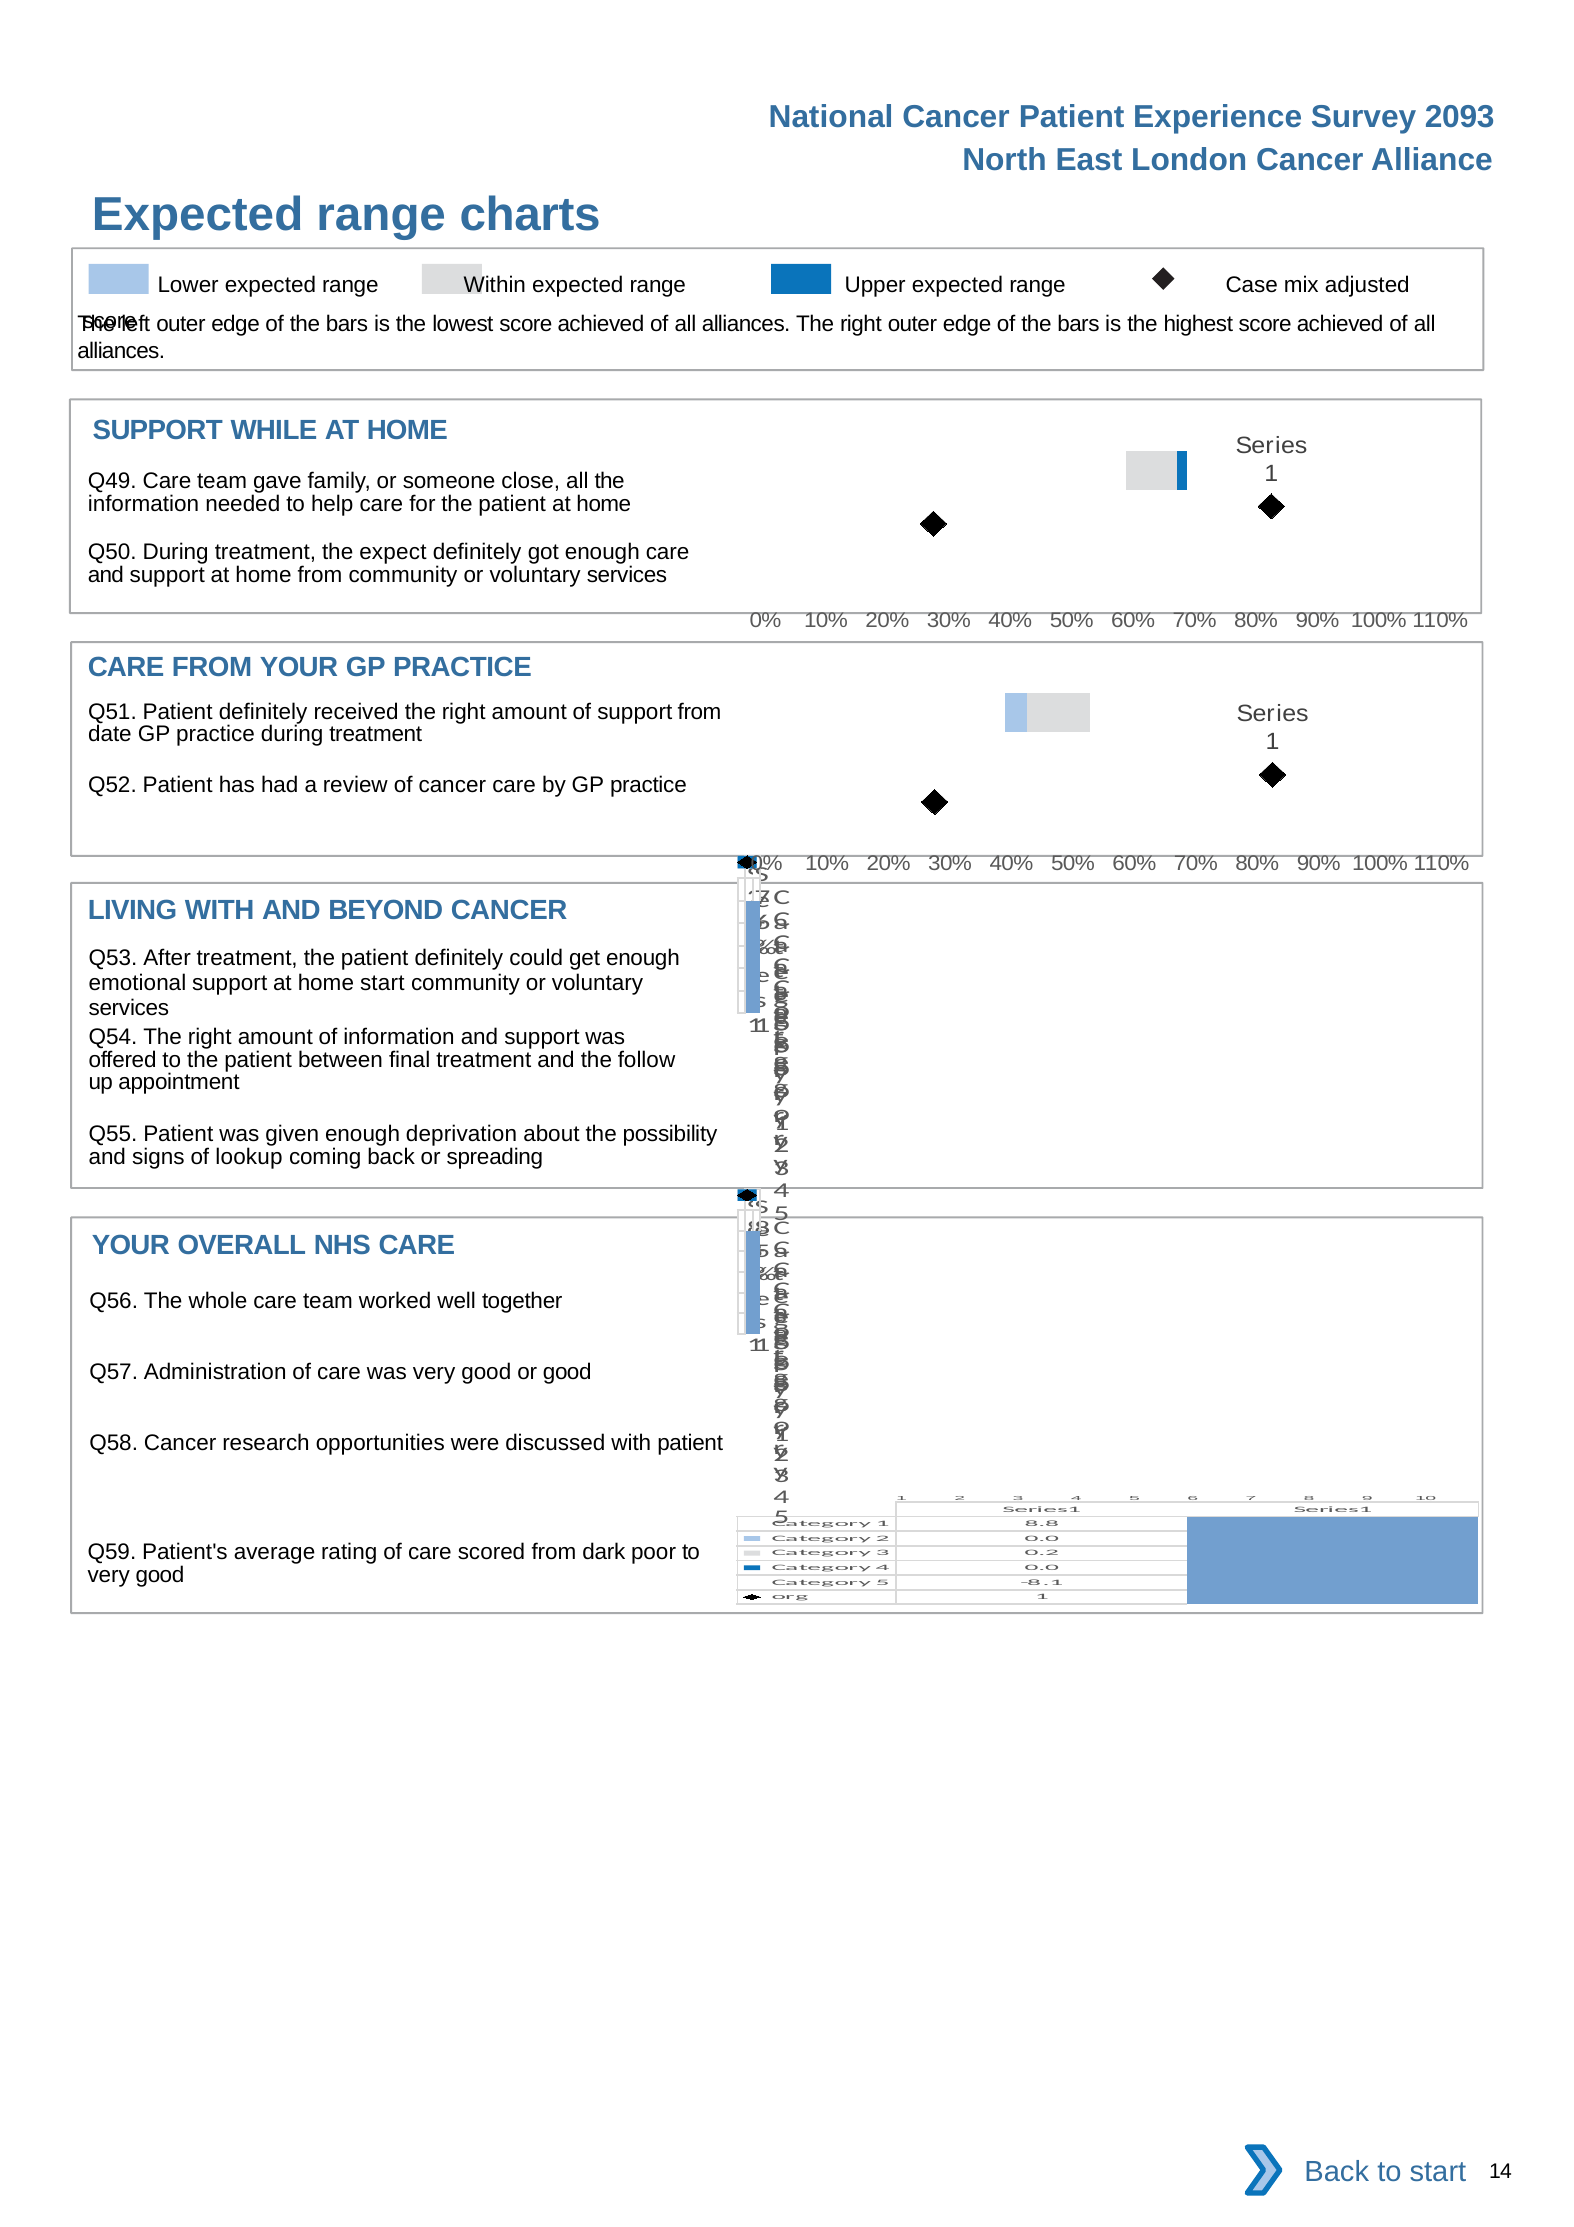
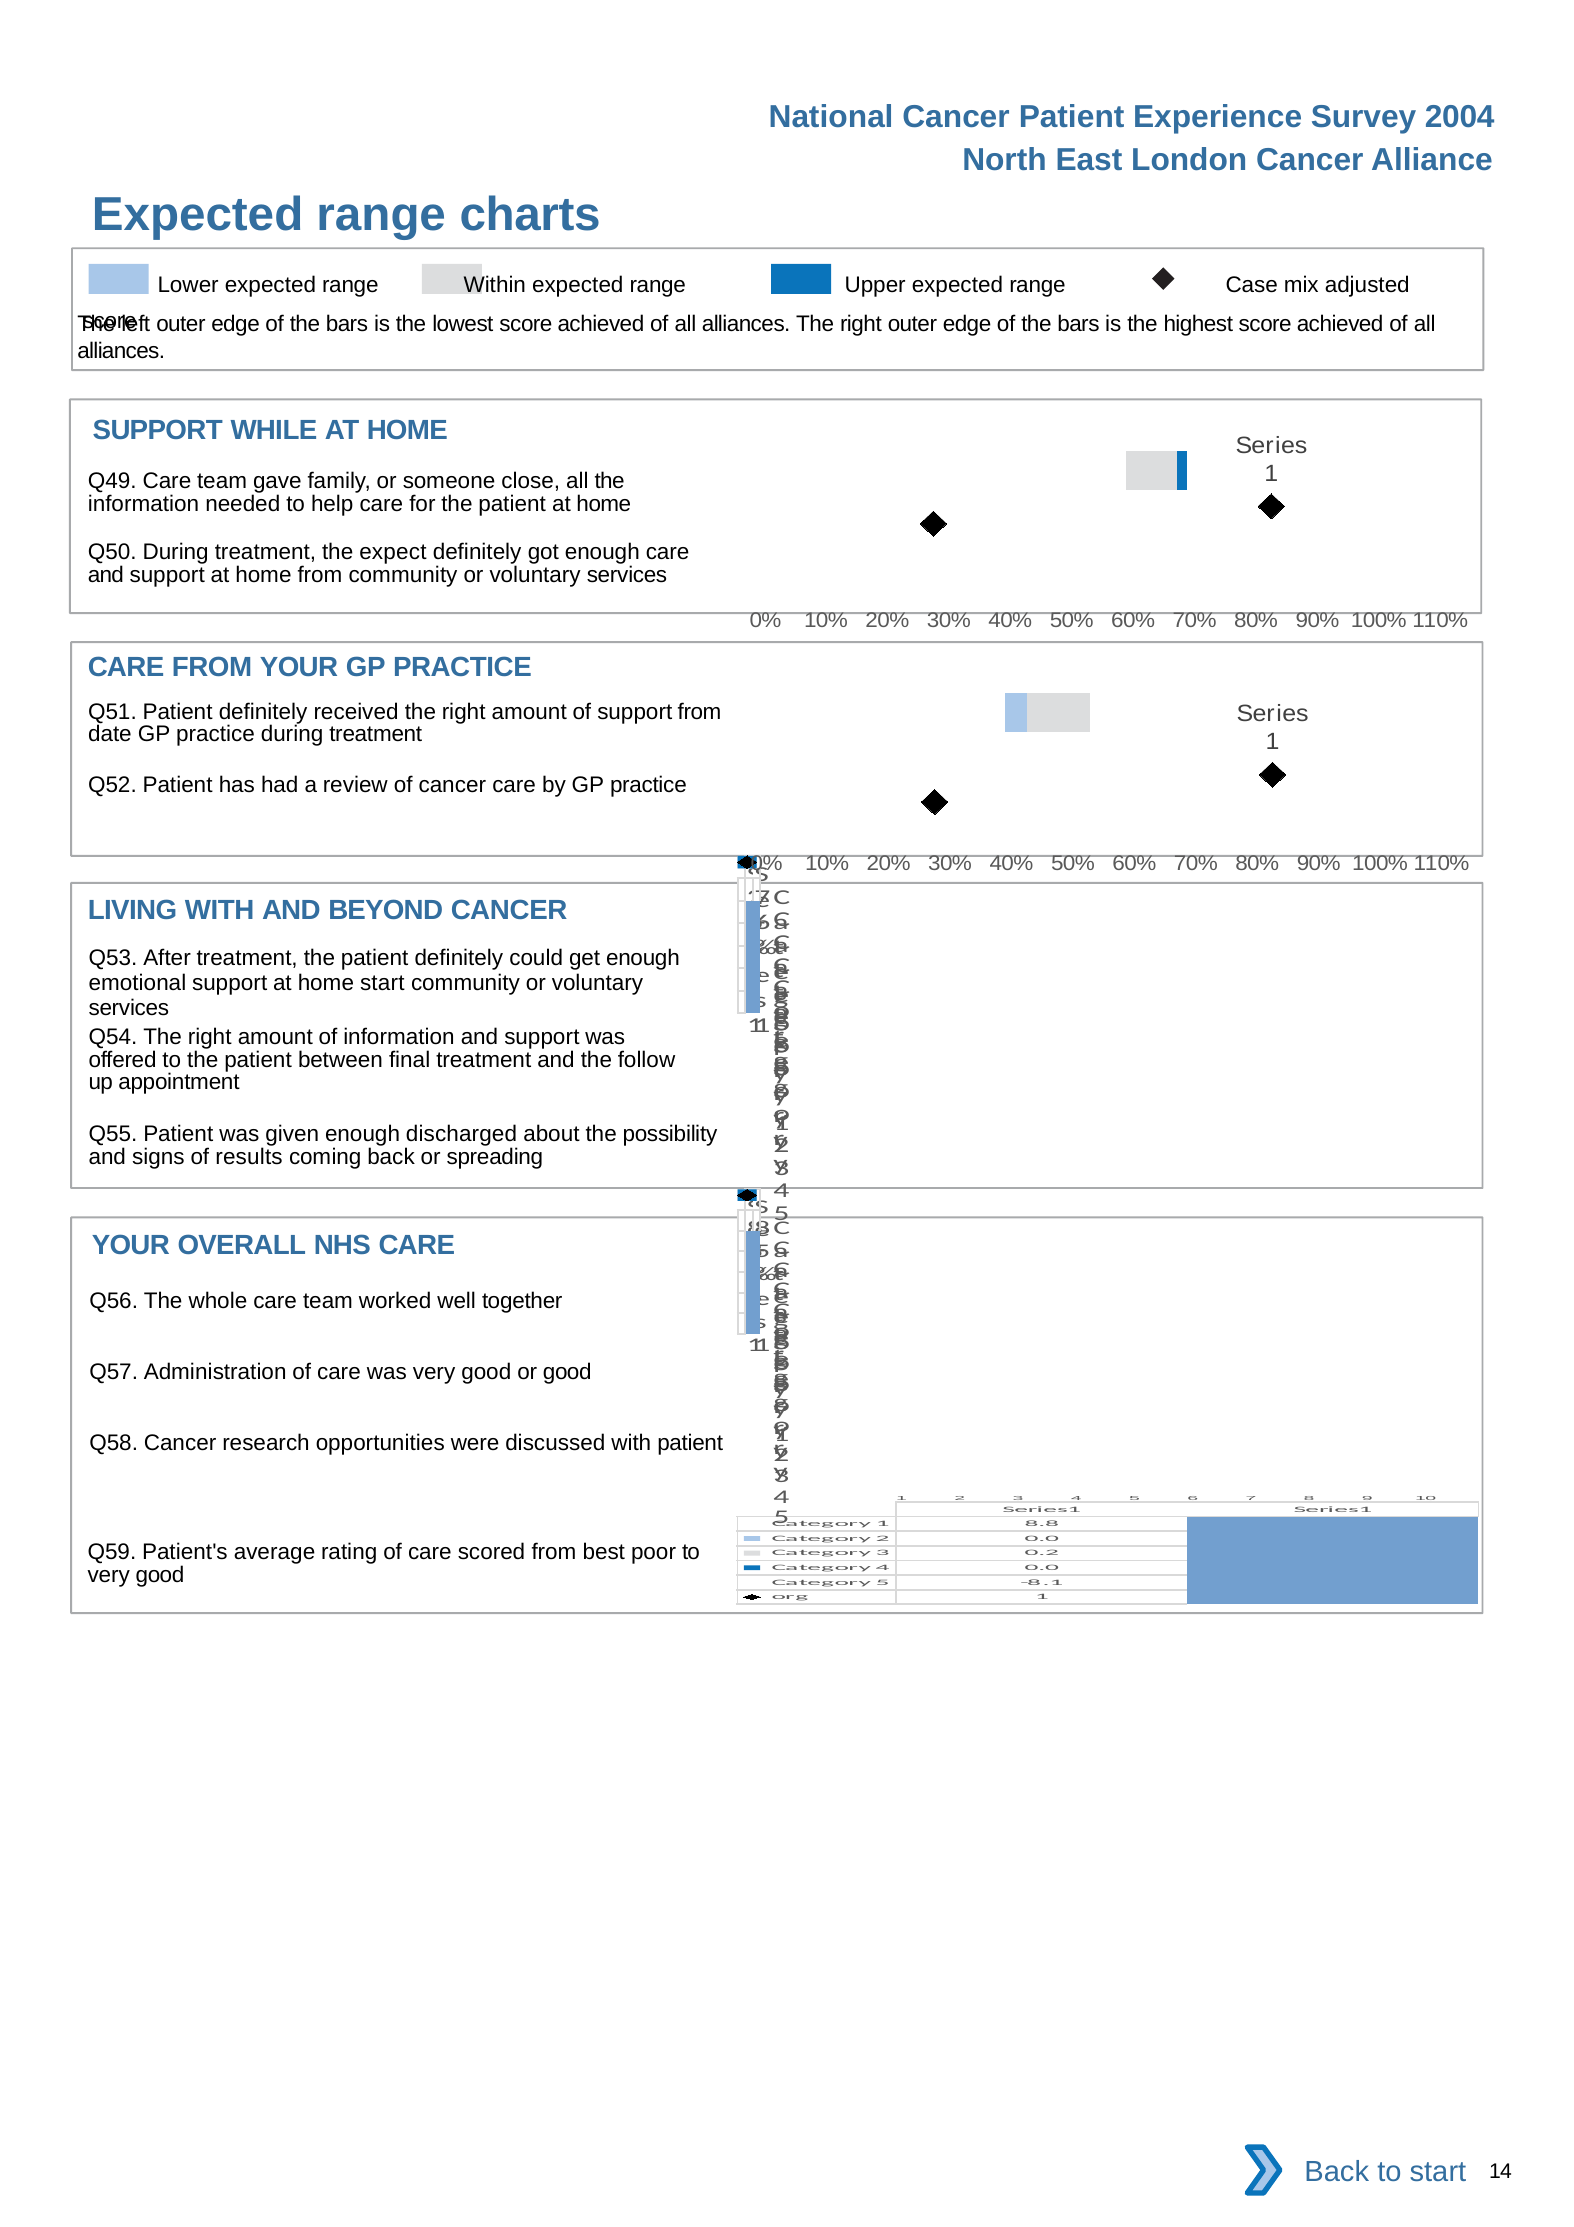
2093: 2093 -> 2004
deprivation: deprivation -> discharged
lookup: lookup -> results
dark: dark -> best
